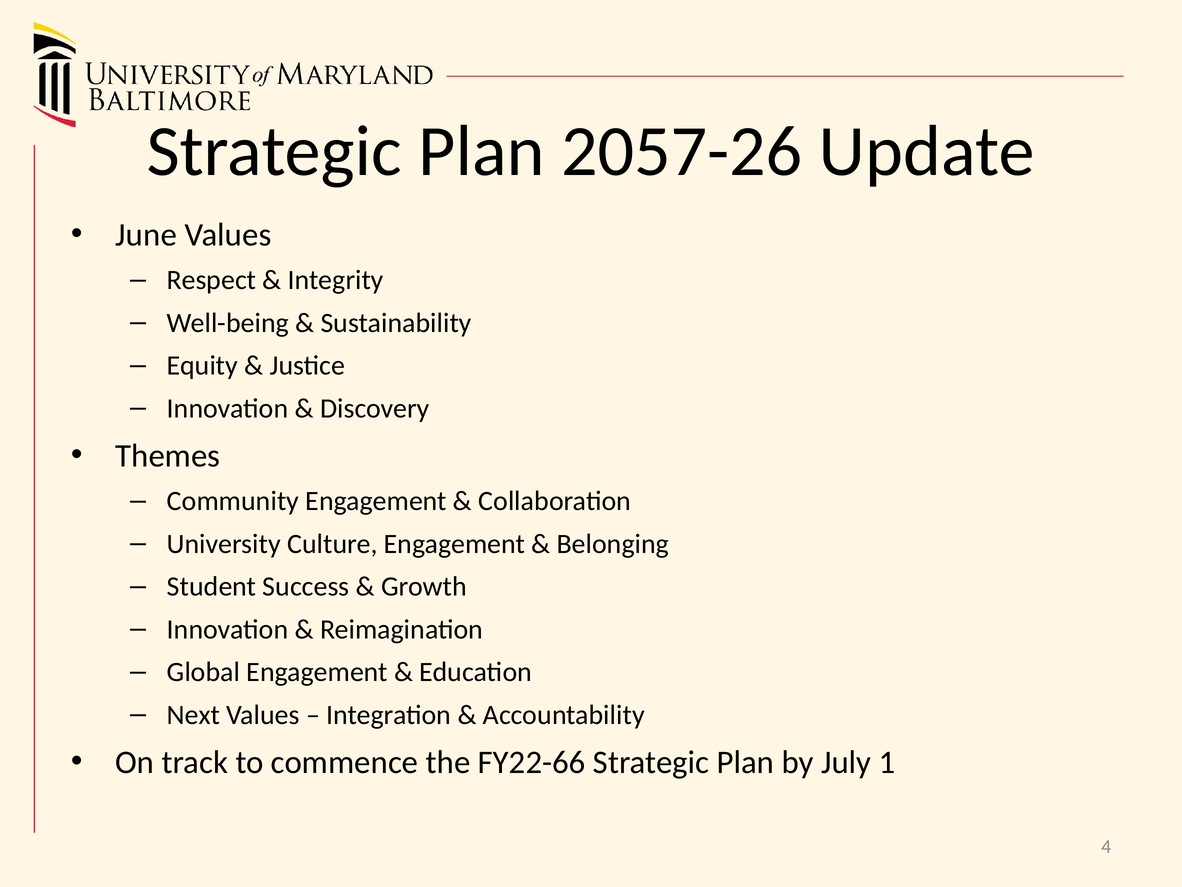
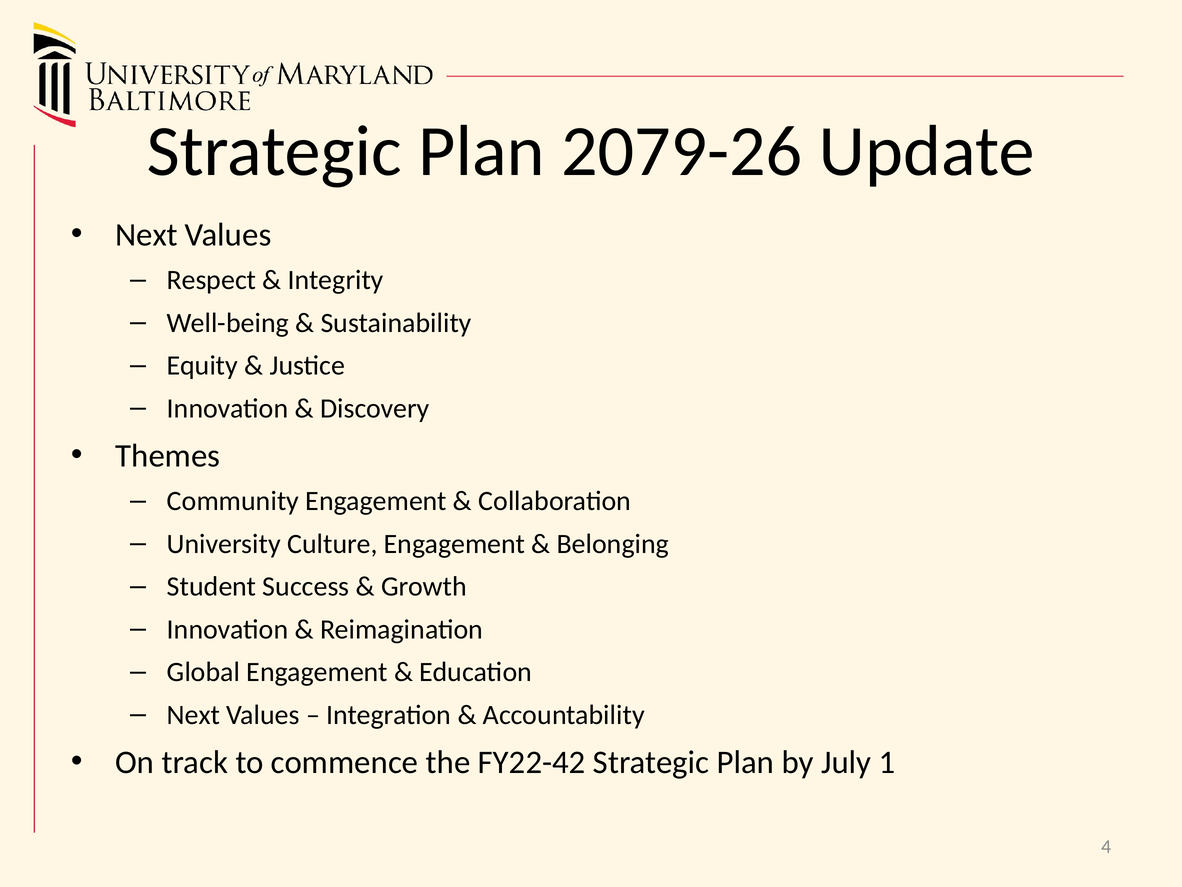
2057-26: 2057-26 -> 2079-26
June at (146, 235): June -> Next
FY22-66: FY22-66 -> FY22-42
